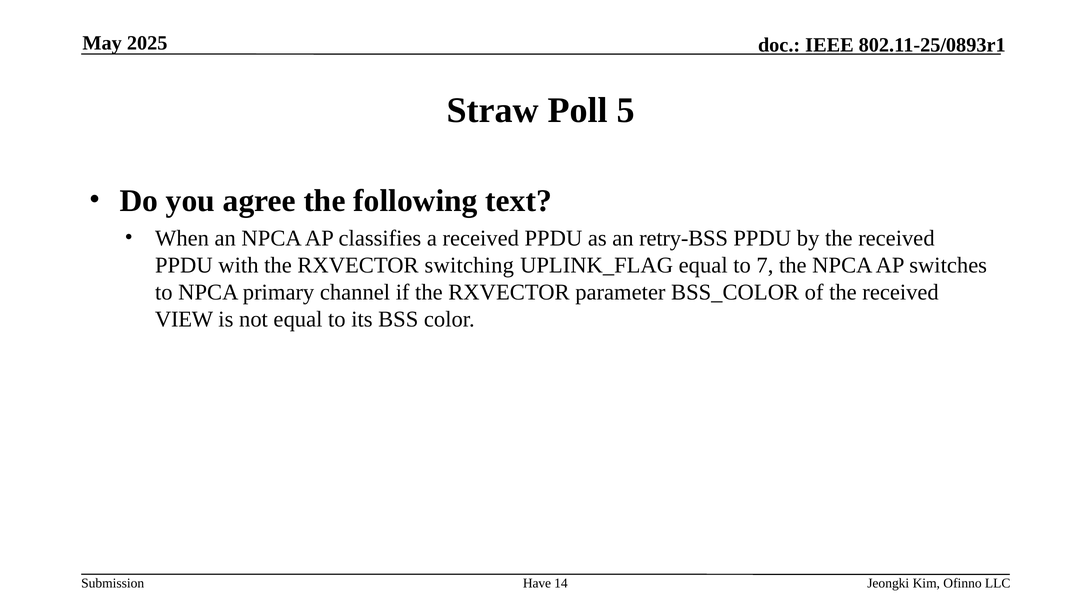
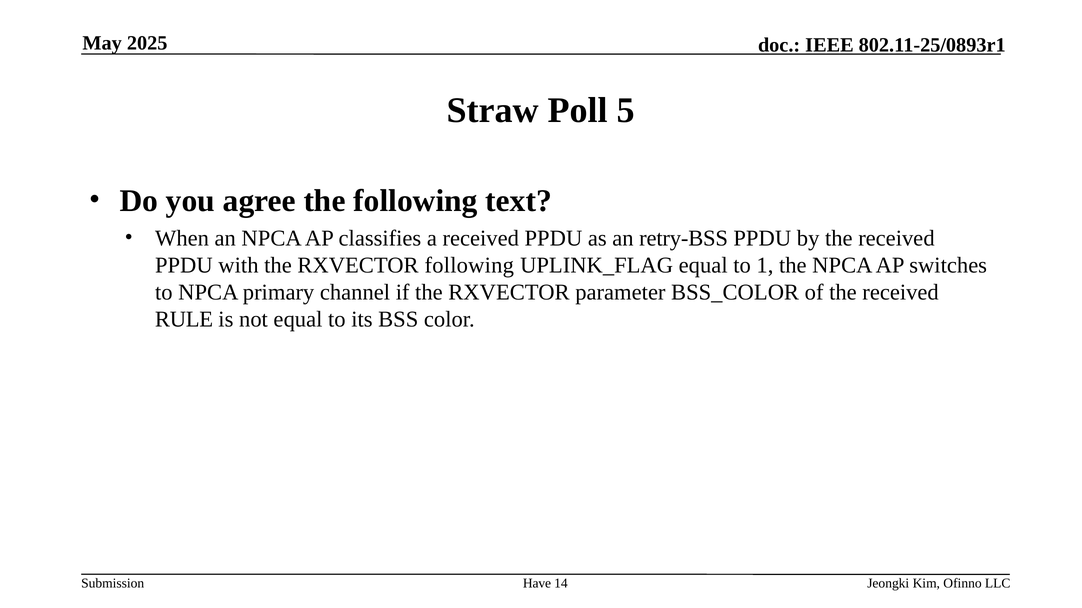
RXVECTOR switching: switching -> following
7: 7 -> 1
VIEW: VIEW -> RULE
